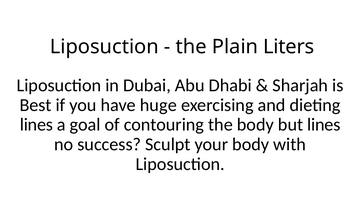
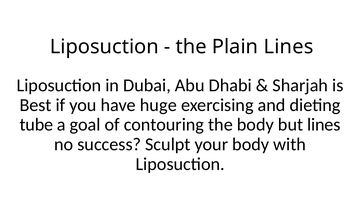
Plain Liters: Liters -> Lines
lines at (36, 125): lines -> tube
